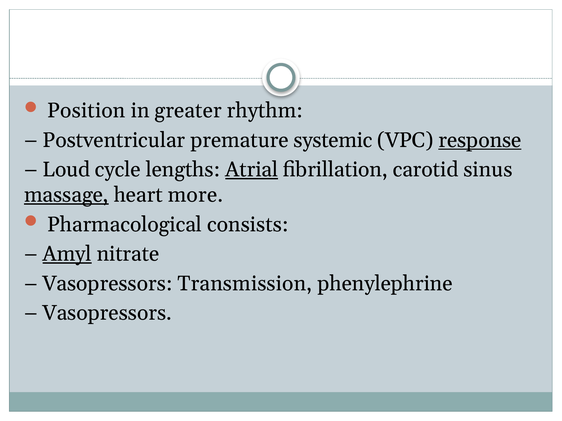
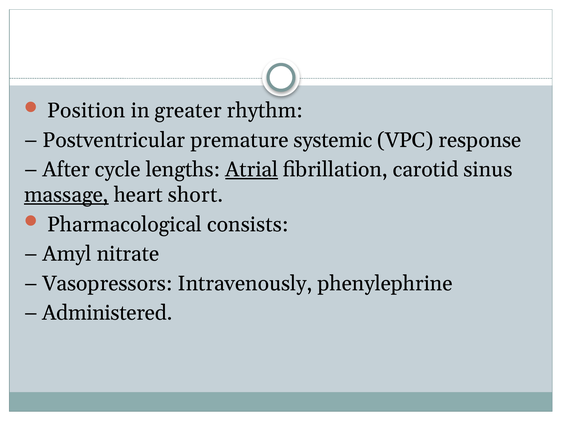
response underline: present -> none
Loud: Loud -> After
more: more -> short
Amyl underline: present -> none
Transmission: Transmission -> Intravenously
Vasopressors at (107, 313): Vasopressors -> Administered
